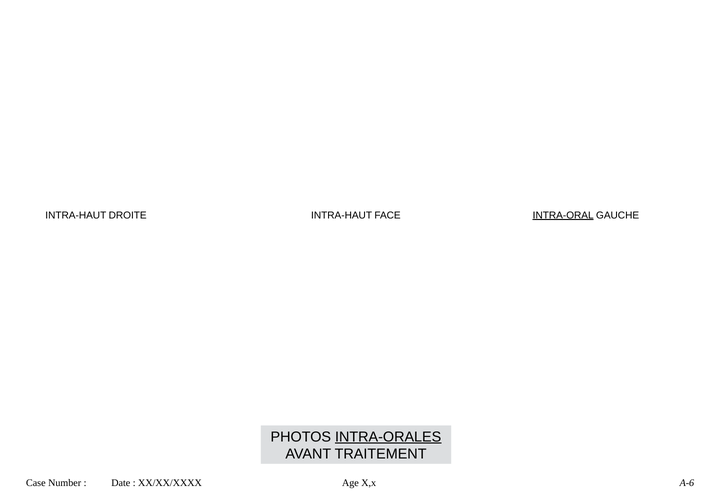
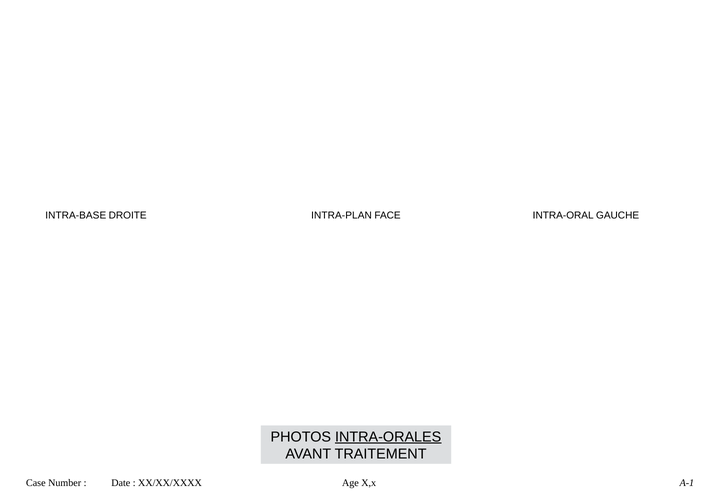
INTRA-HAUT at (76, 215): INTRA-HAUT -> INTRA-BASE
DROITE INTRA-HAUT: INTRA-HAUT -> INTRA-PLAN
INTRA-ORAL underline: present -> none
A-6: A-6 -> A-1
